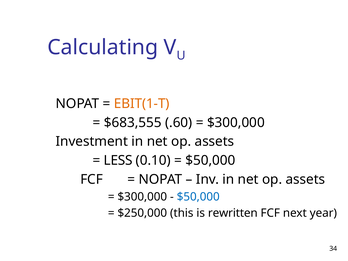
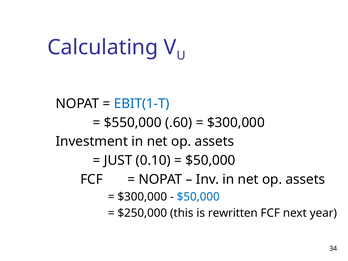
EBIT(1-T colour: orange -> blue
$683,555: $683,555 -> $550,000
LESS: LESS -> JUST
